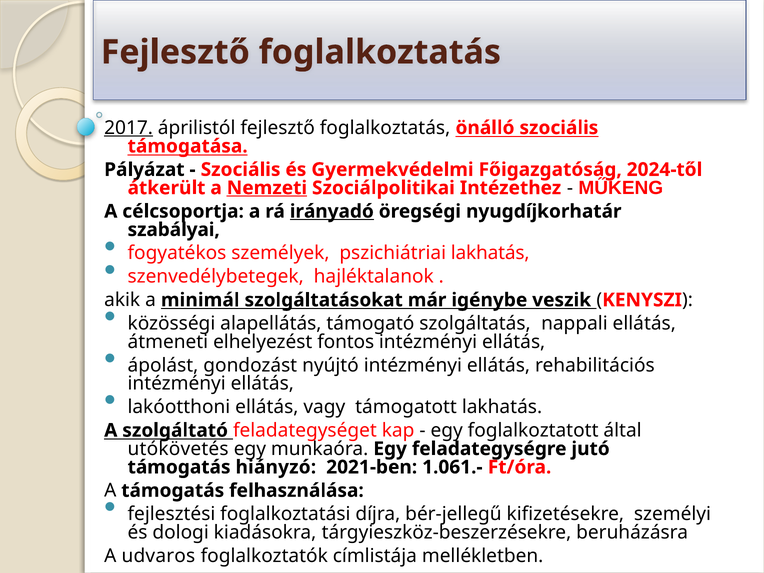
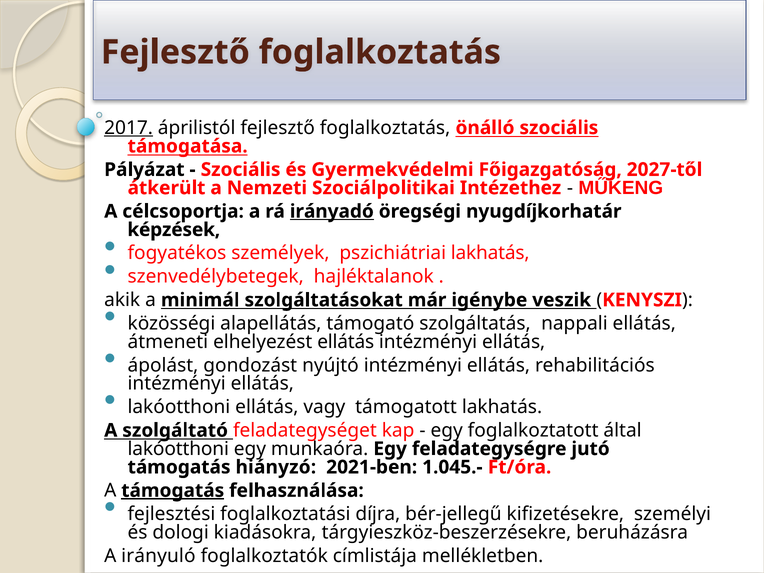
2024-től: 2024-től -> 2027-től
Nemzeti underline: present -> none
szabályai: szabályai -> képzések
elhelyezést fontos: fontos -> ellátás
utókövetés at (178, 449): utókövetés -> lakóotthoni
1.061.-: 1.061.- -> 1.045.-
támogatás at (173, 491) underline: none -> present
udvaros: udvaros -> irányuló
